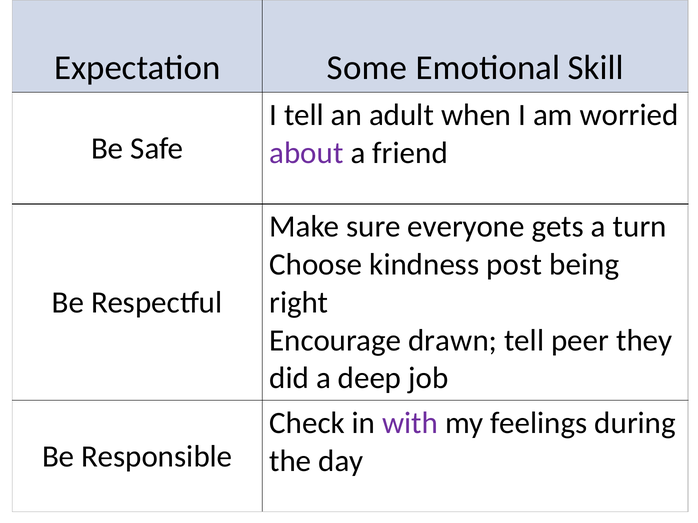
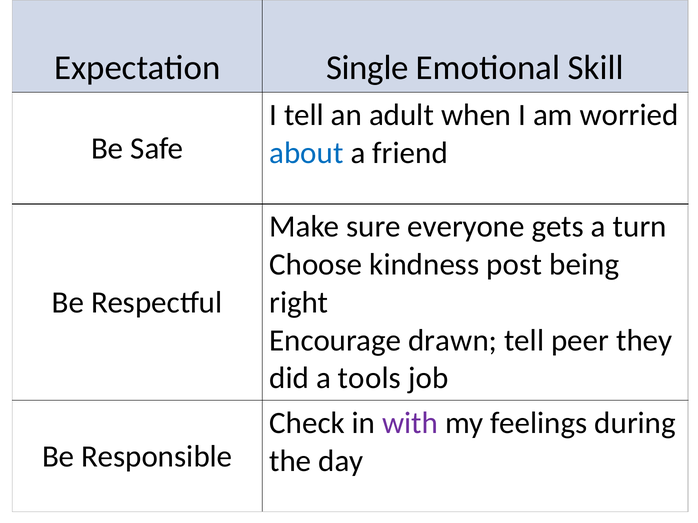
Some: Some -> Single
about colour: purple -> blue
deep: deep -> tools
